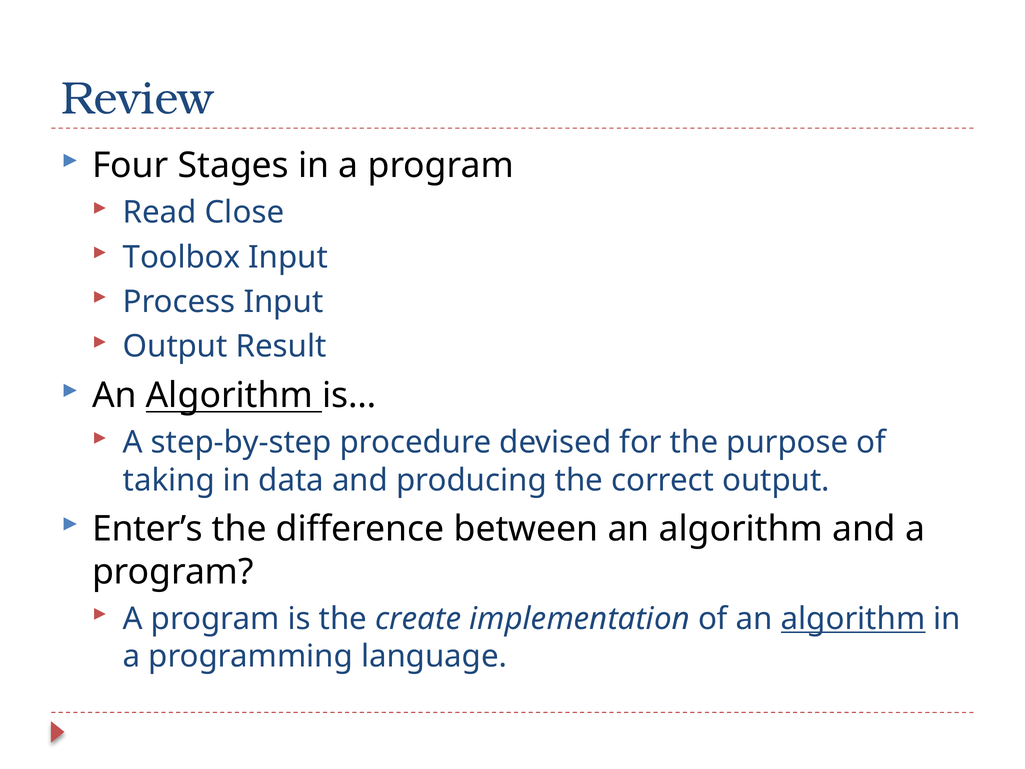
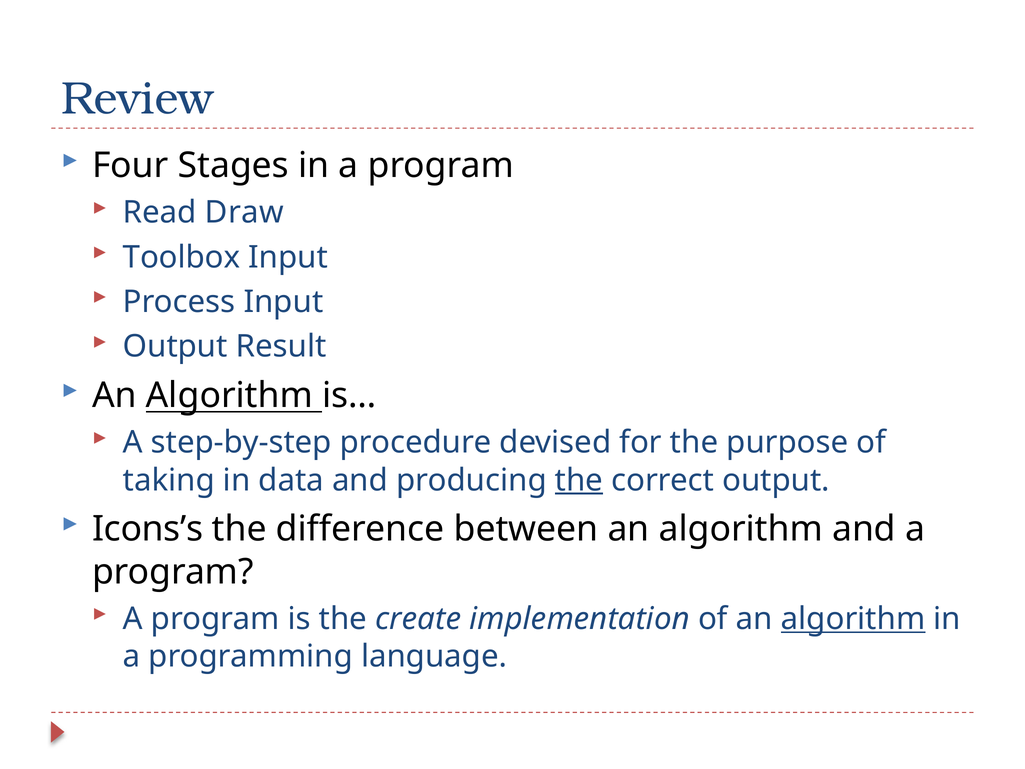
Close: Close -> Draw
the at (579, 480) underline: none -> present
Enter’s: Enter’s -> Icons’s
